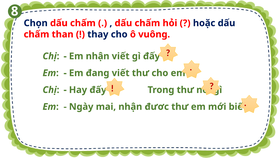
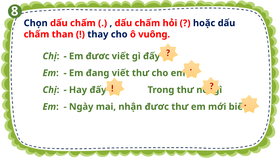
Em nhận: nhận -> đươc
